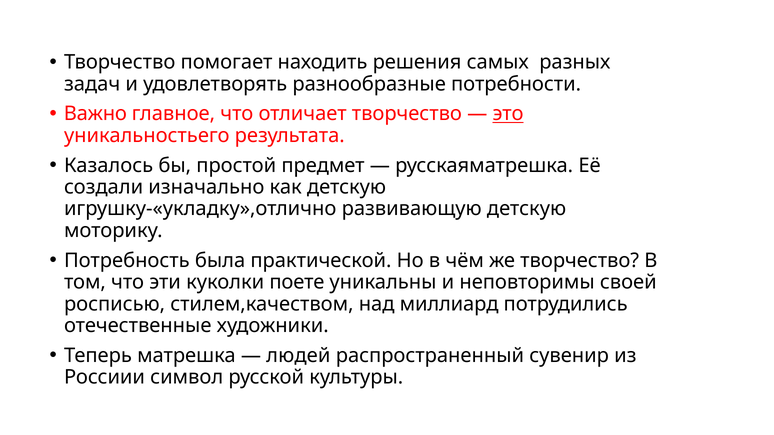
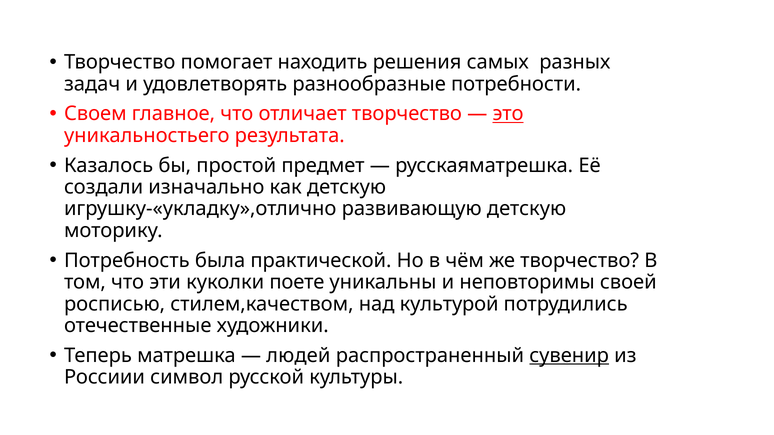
Важно: Важно -> Своем
миллиард: миллиард -> культурой
сувенир underline: none -> present
